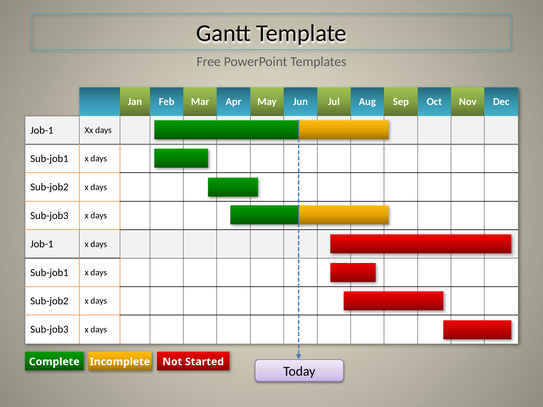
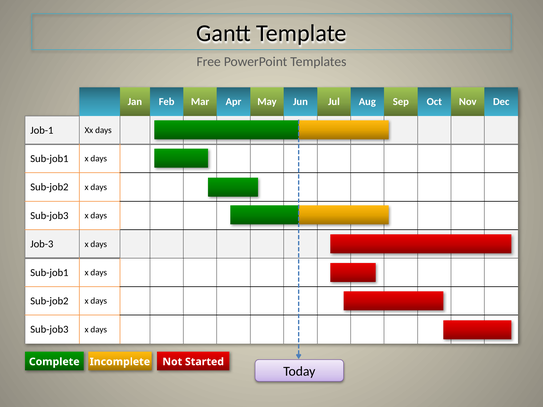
Job-1 at (42, 244): Job-1 -> Job-3
